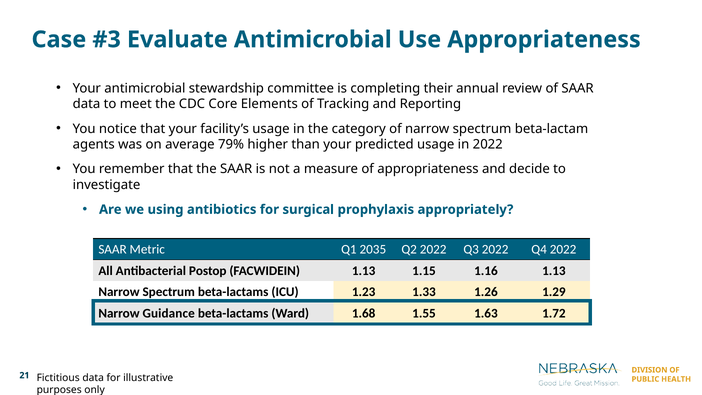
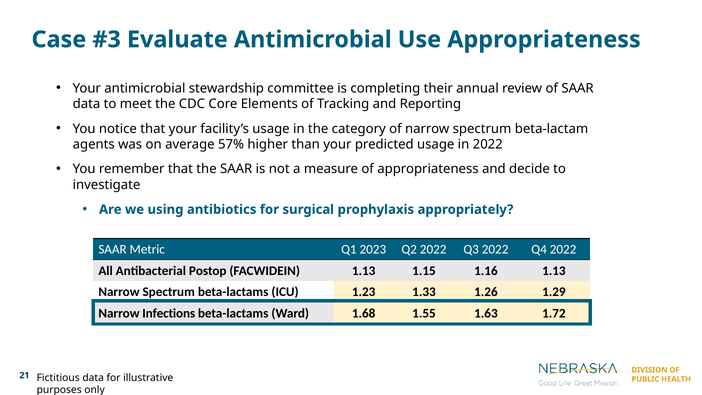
79%: 79% -> 57%
2035: 2035 -> 2023
Guidance: Guidance -> Infections
